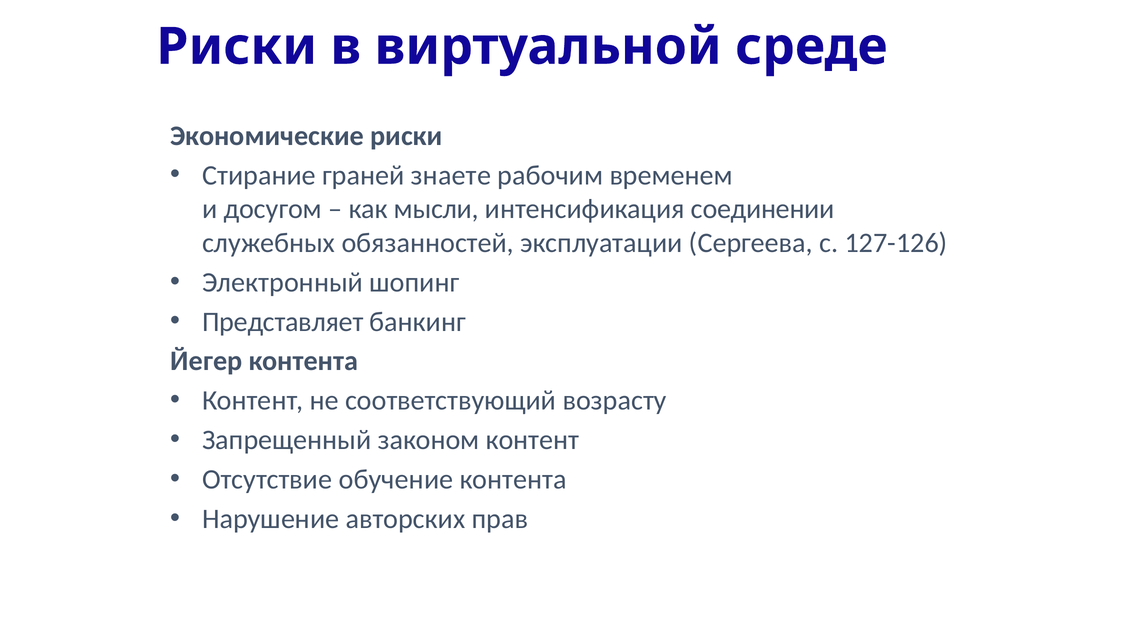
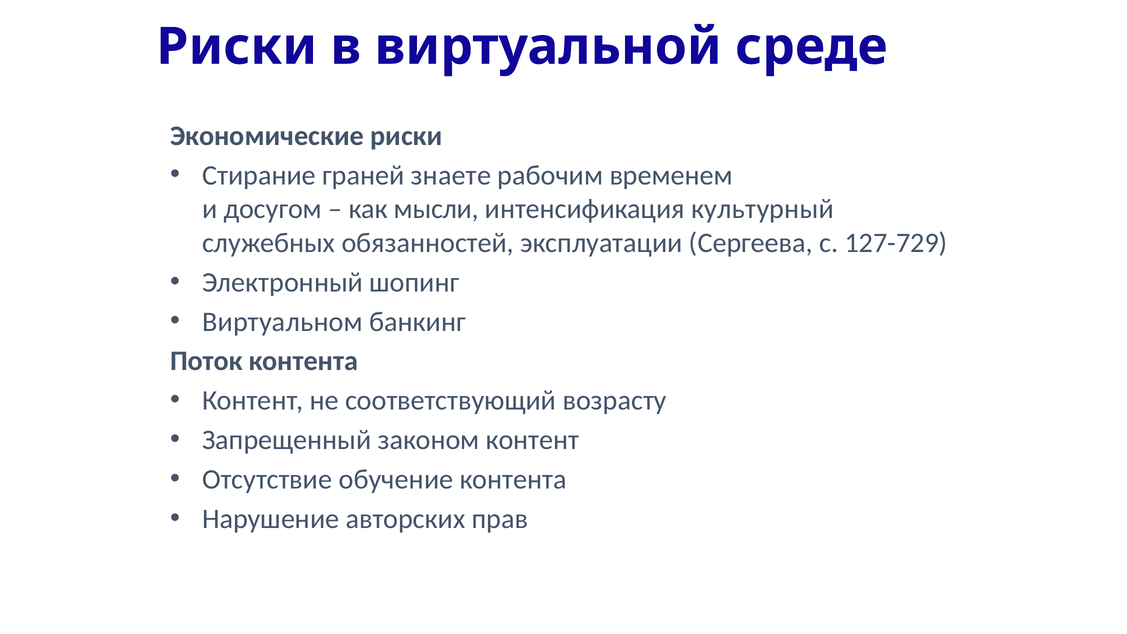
соединении: соединении -> культурный
127-126: 127-126 -> 127-729
Представляет: Представляет -> Виртуальном
Йегер: Йегер -> Поток
